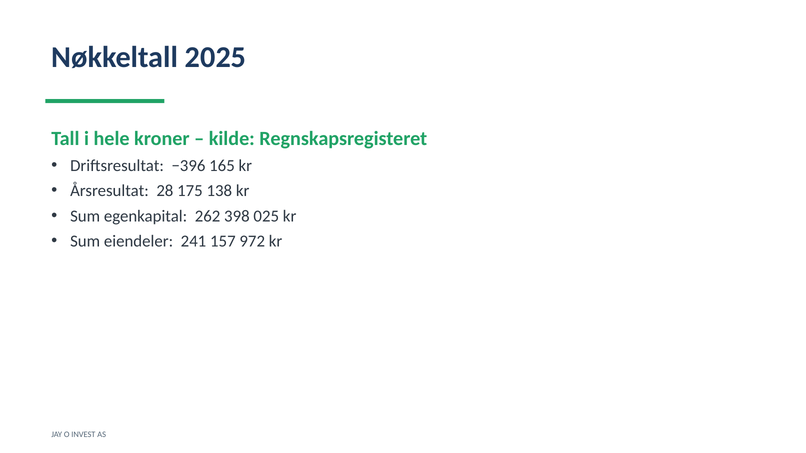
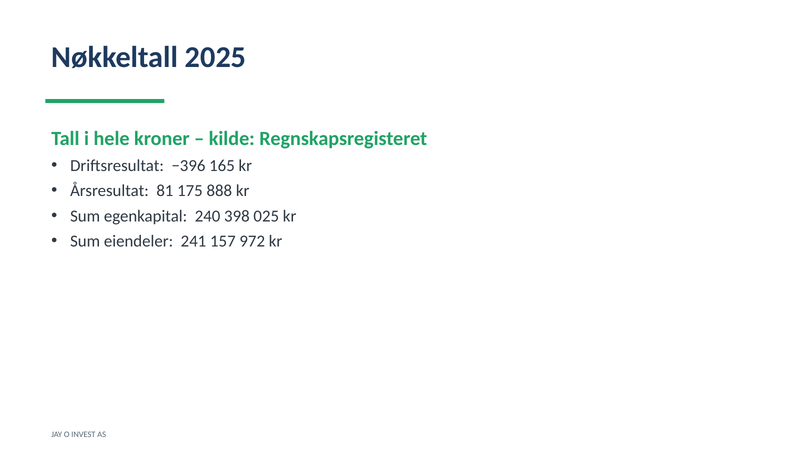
28: 28 -> 81
138: 138 -> 888
262: 262 -> 240
